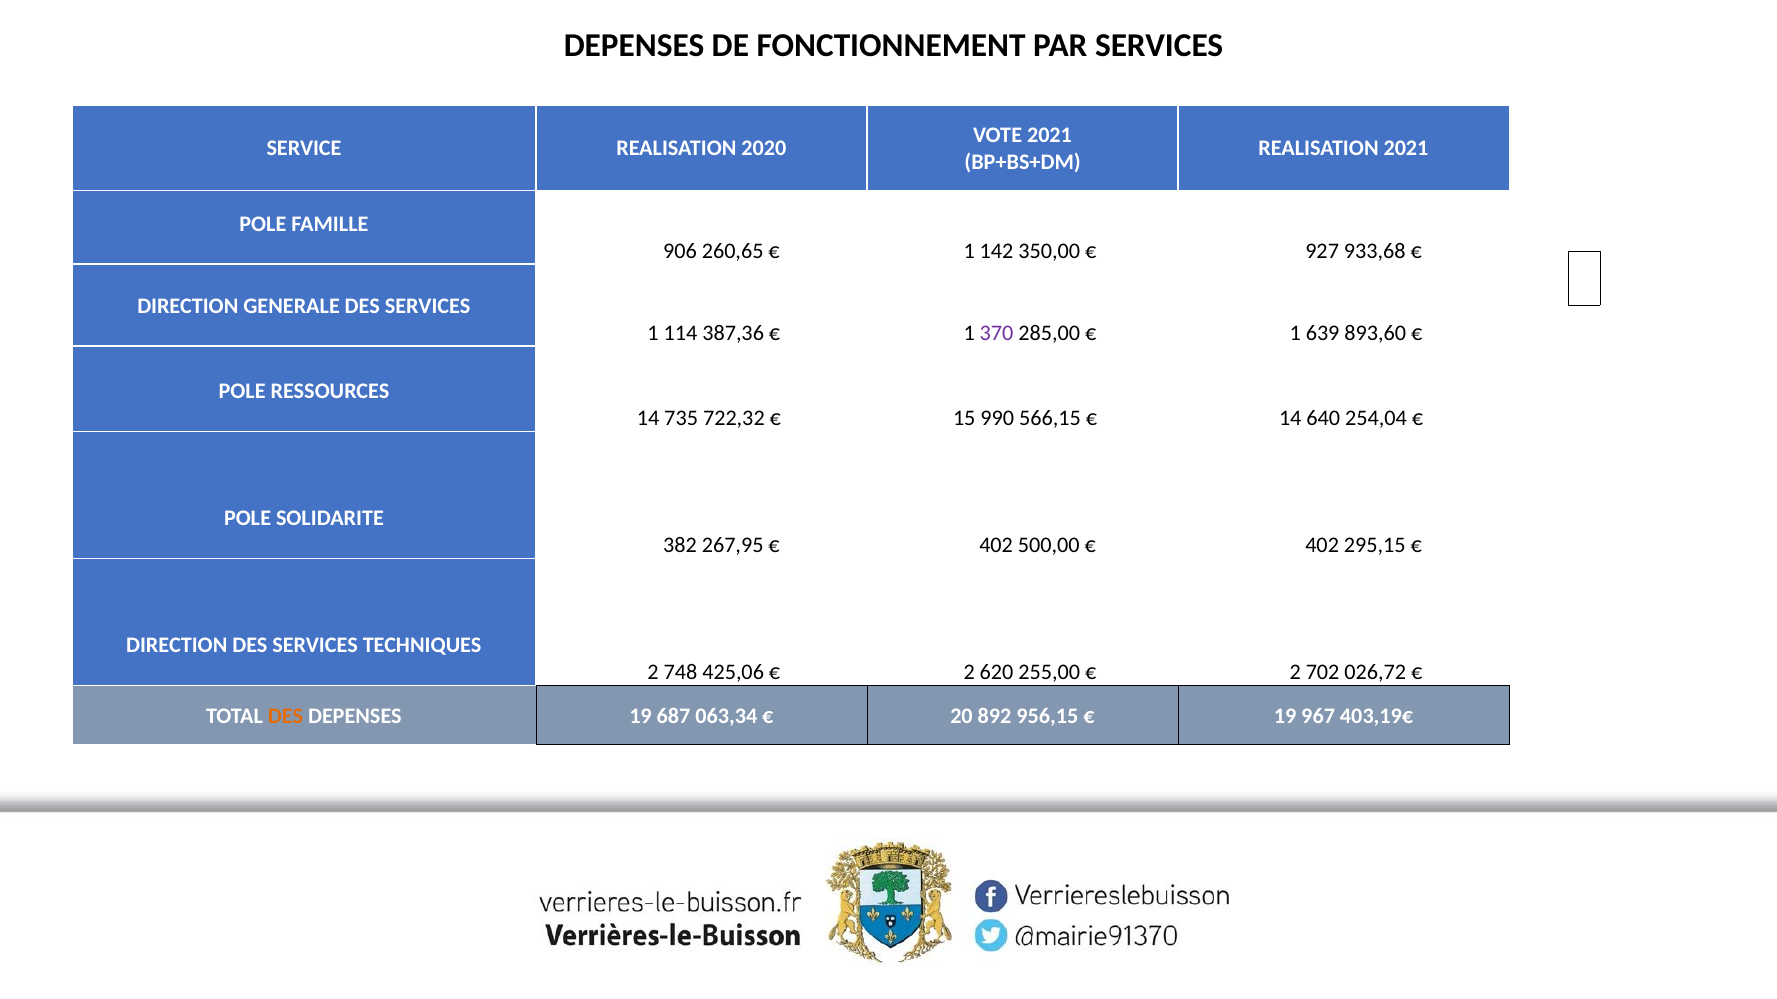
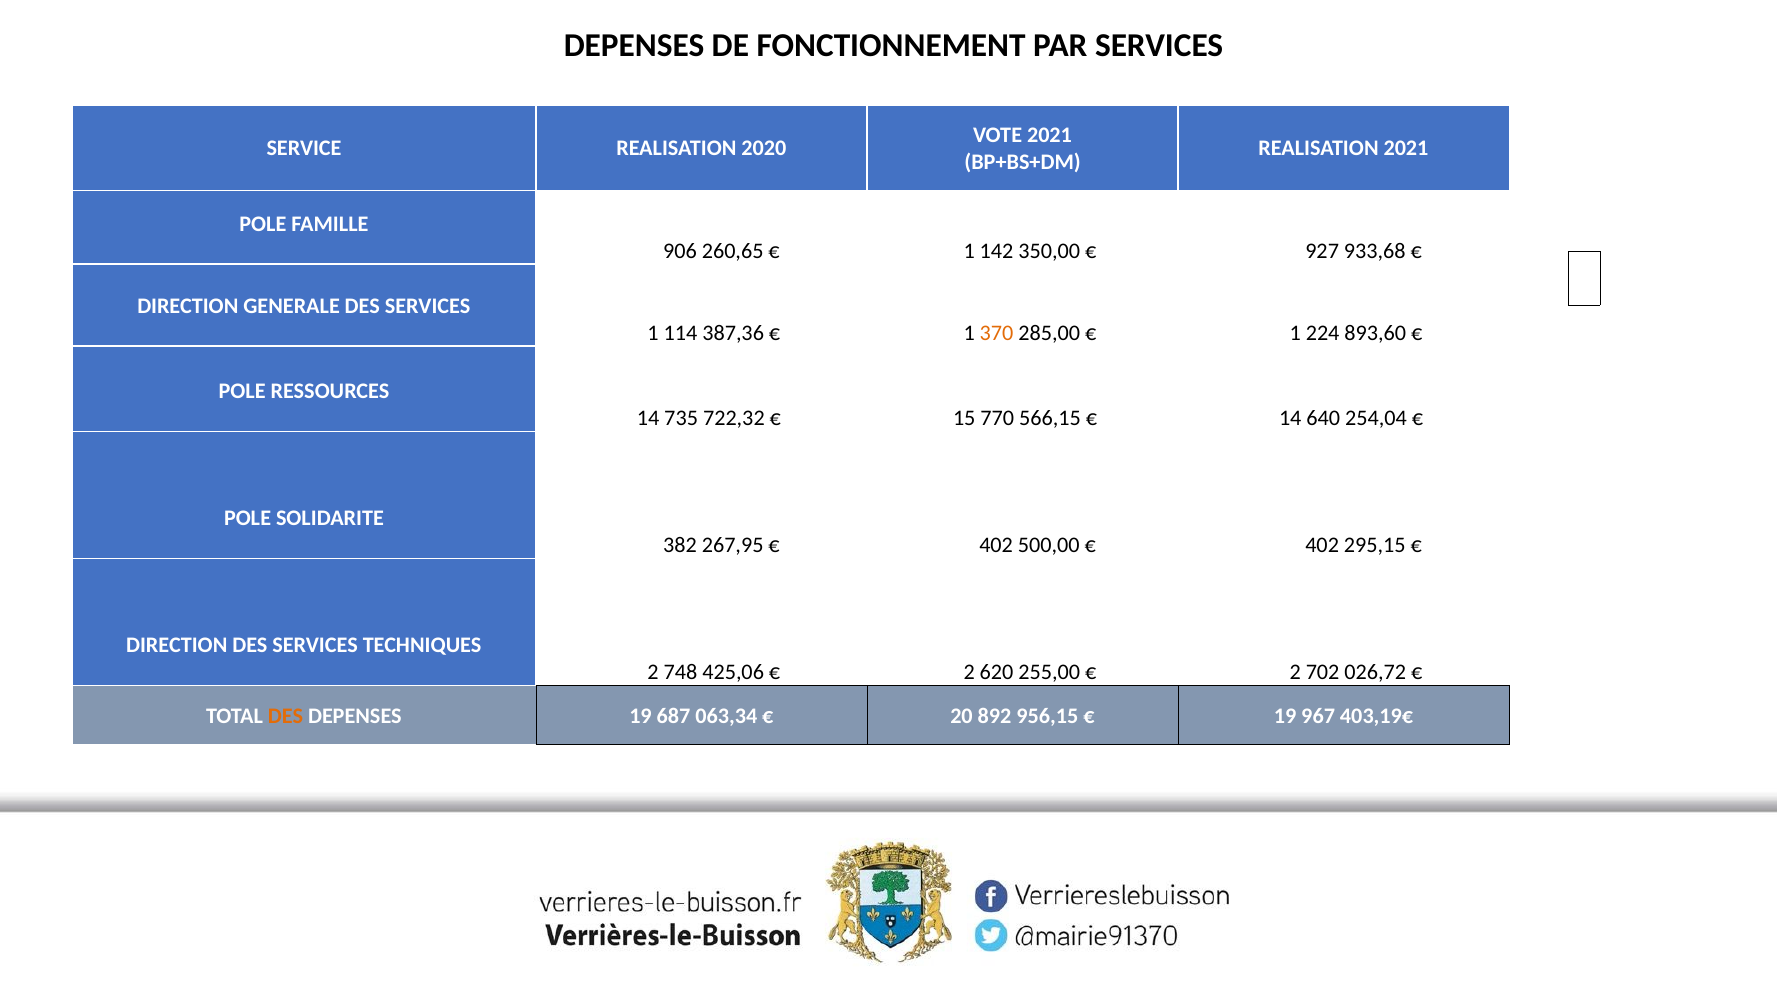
370 colour: purple -> orange
639: 639 -> 224
990: 990 -> 770
